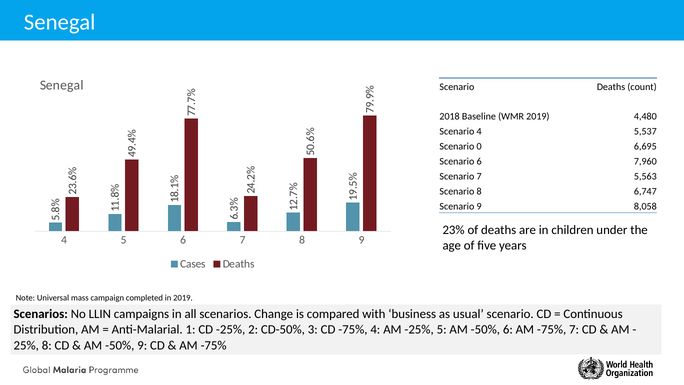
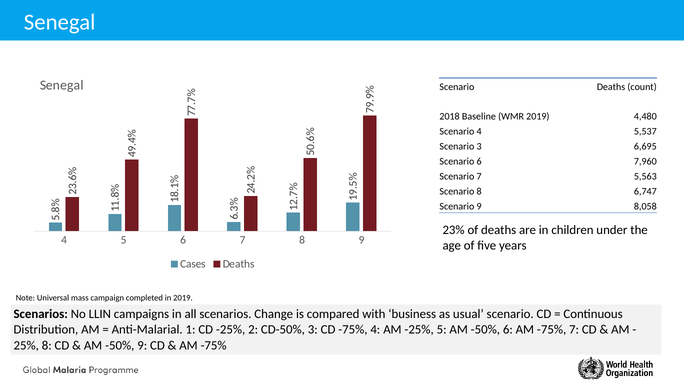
Scenario 0: 0 -> 3
